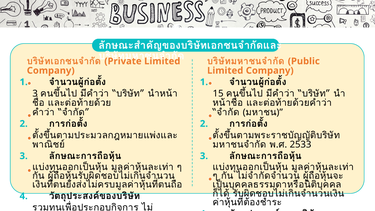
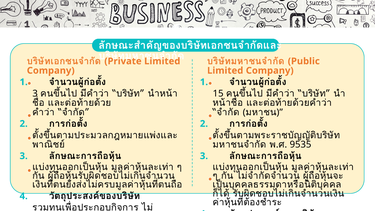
2533: 2533 -> 9535
